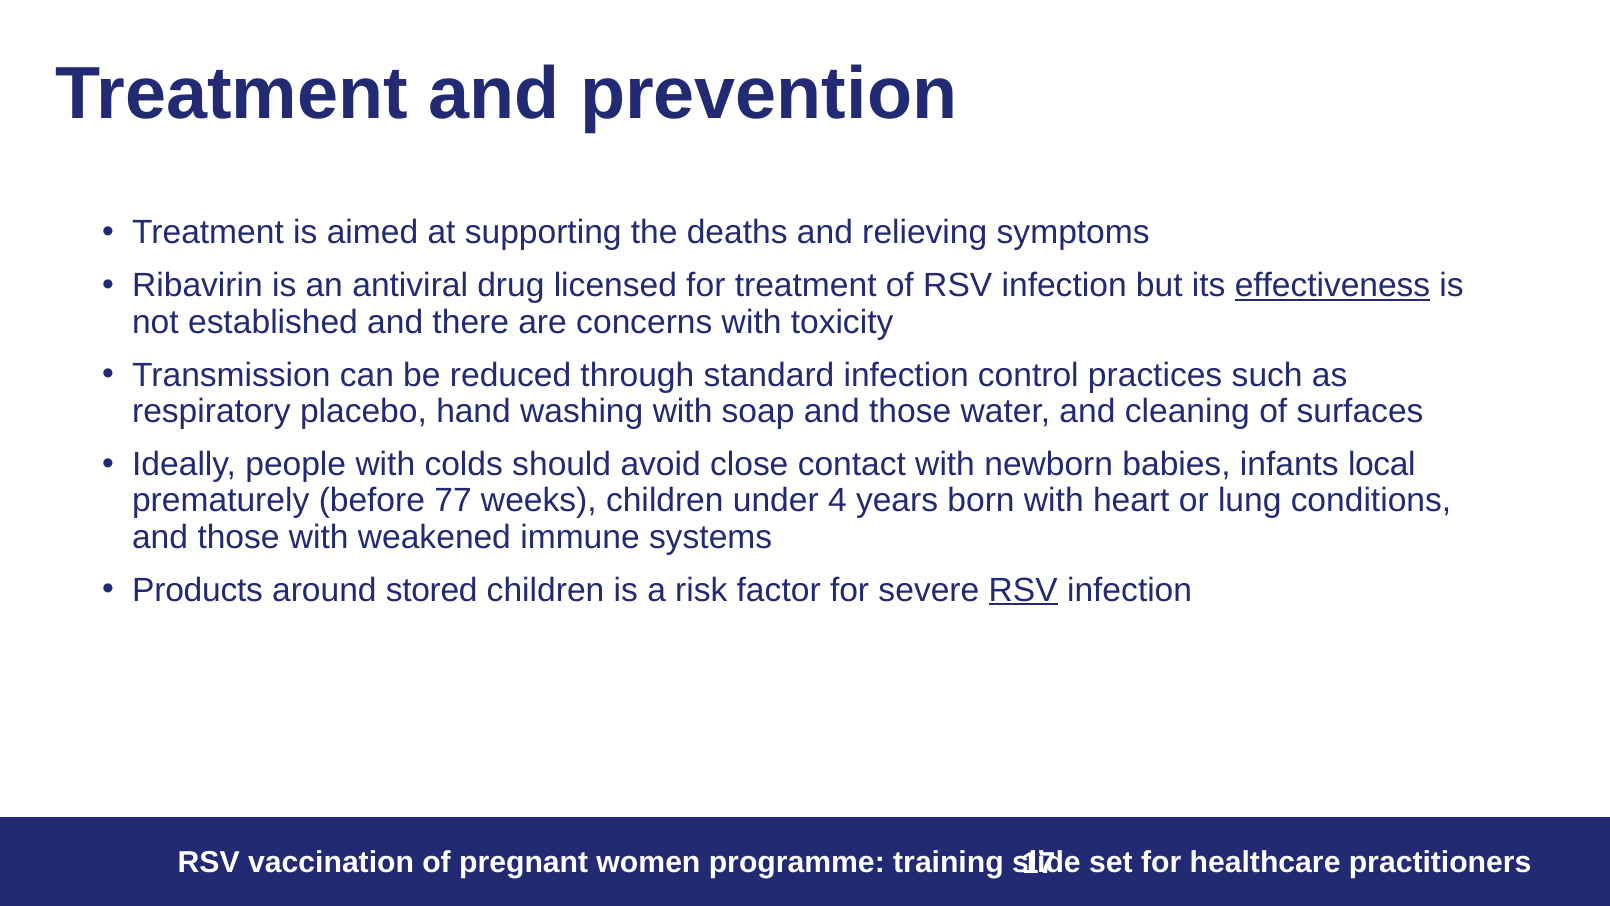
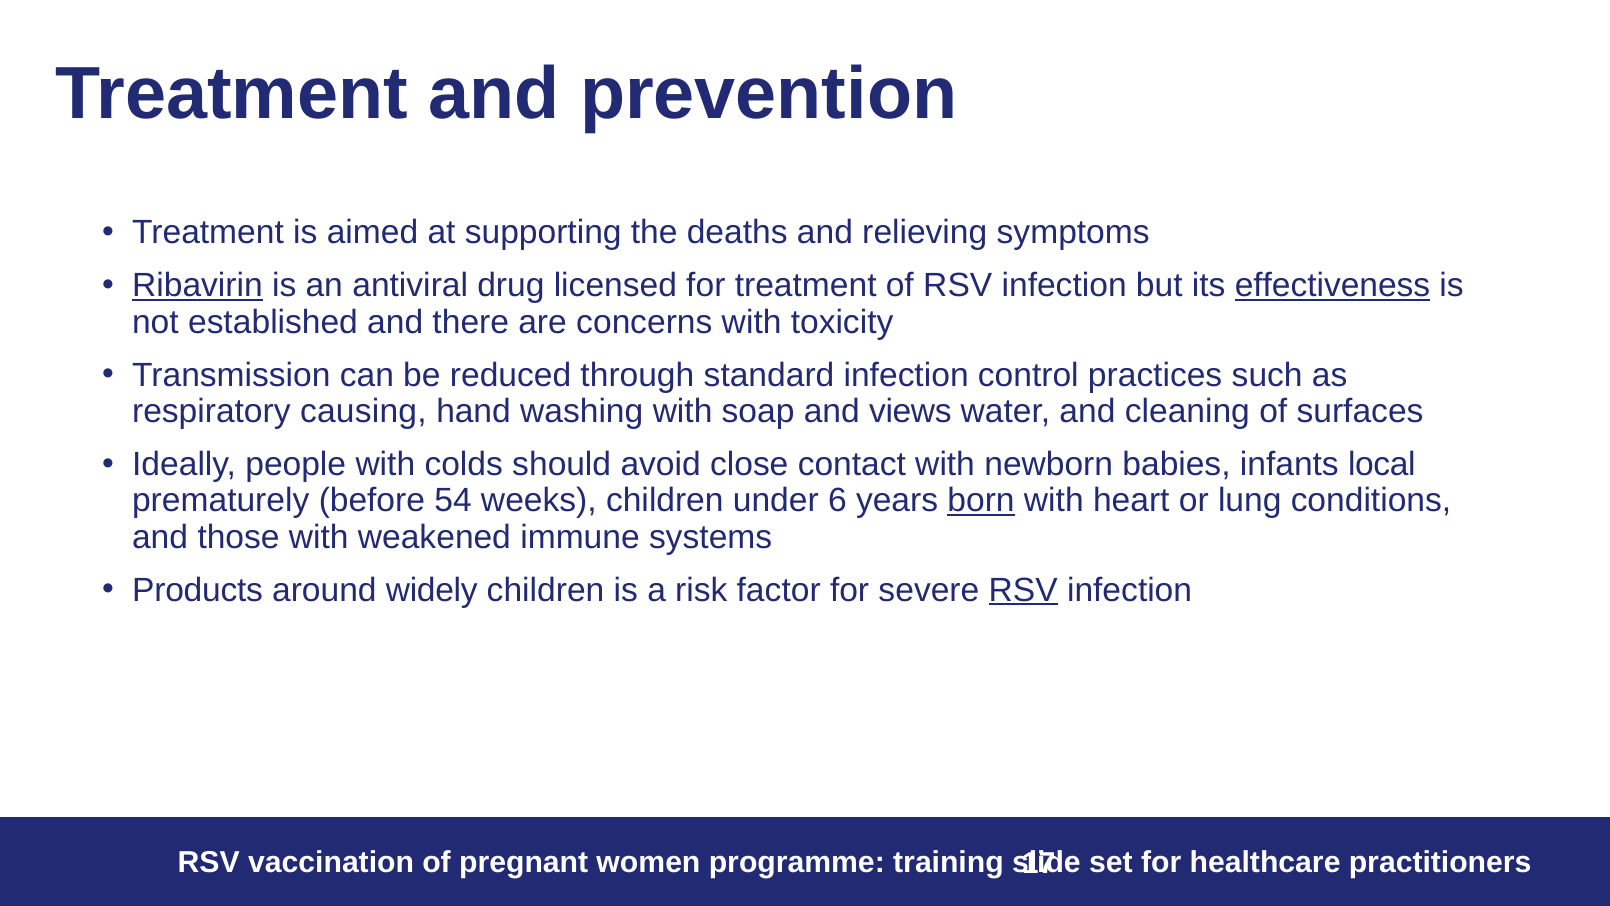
Ribavirin underline: none -> present
placebo: placebo -> causing
soap and those: those -> views
77: 77 -> 54
4: 4 -> 6
born underline: none -> present
stored: stored -> widely
